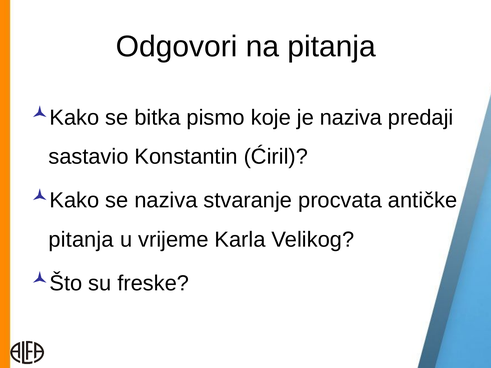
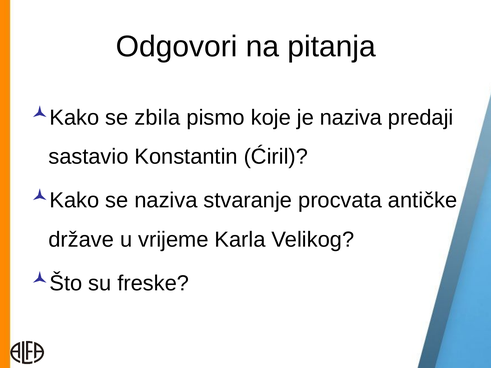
bitka: bitka -> zbila
pitanja at (81, 240): pitanja -> države
